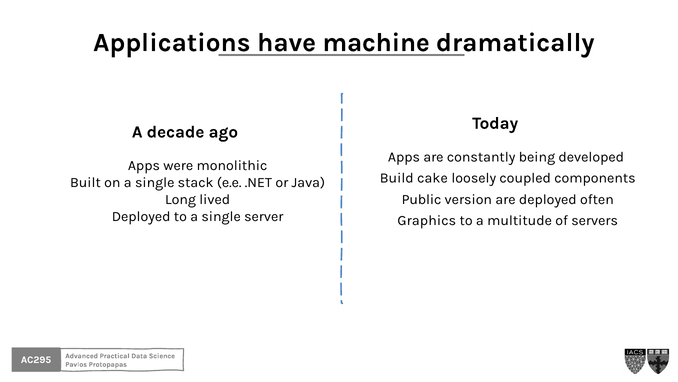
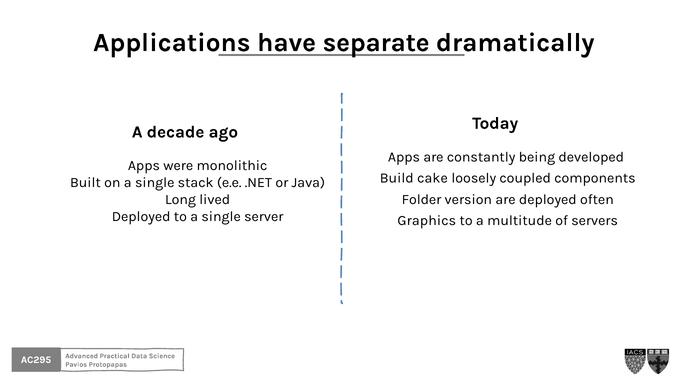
machine: machine -> separate
Public: Public -> Folder
